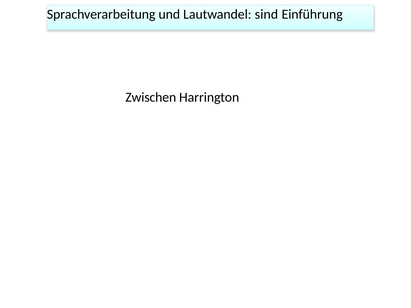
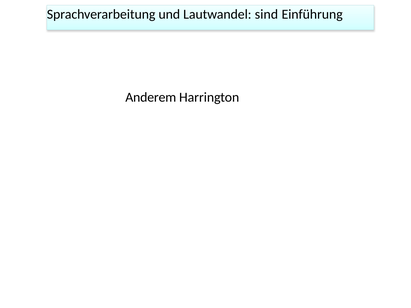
Zwischen: Zwischen -> Anderem
